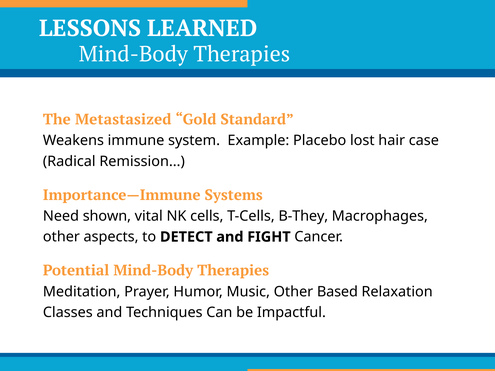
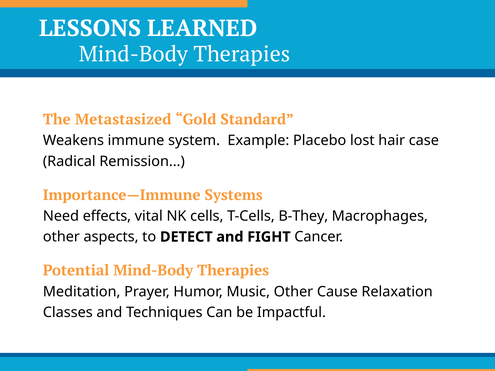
shown: shown -> effects
Based: Based -> Cause
